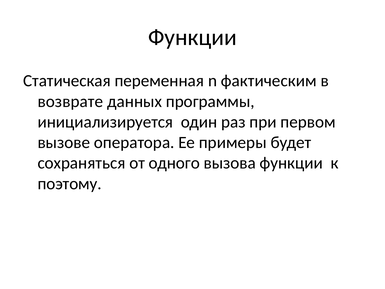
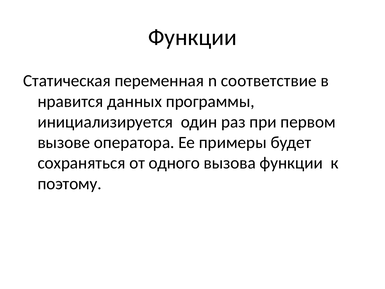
фактическим: фактическим -> соответствие
возврате: возврате -> нравится
